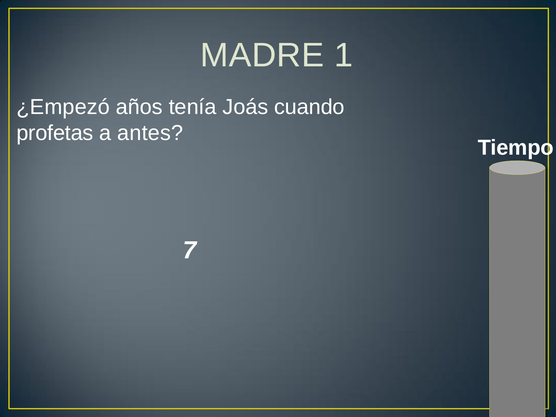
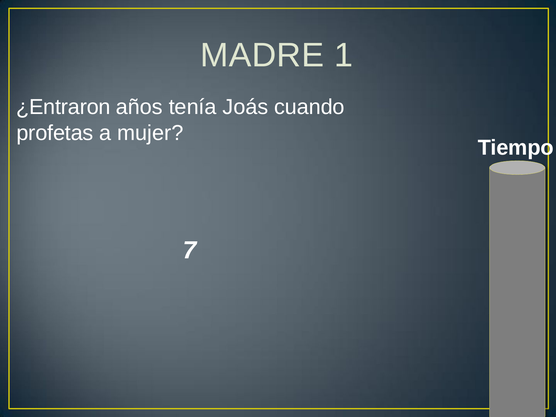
¿Empezó: ¿Empezó -> ¿Entraron
antes: antes -> mujer
